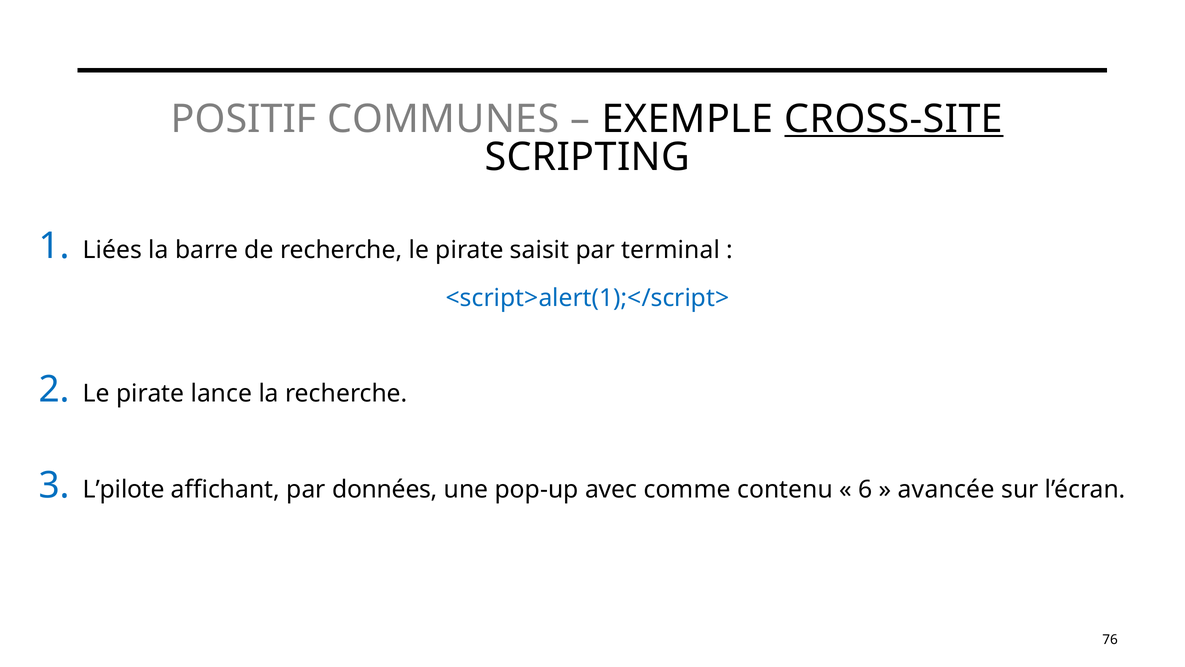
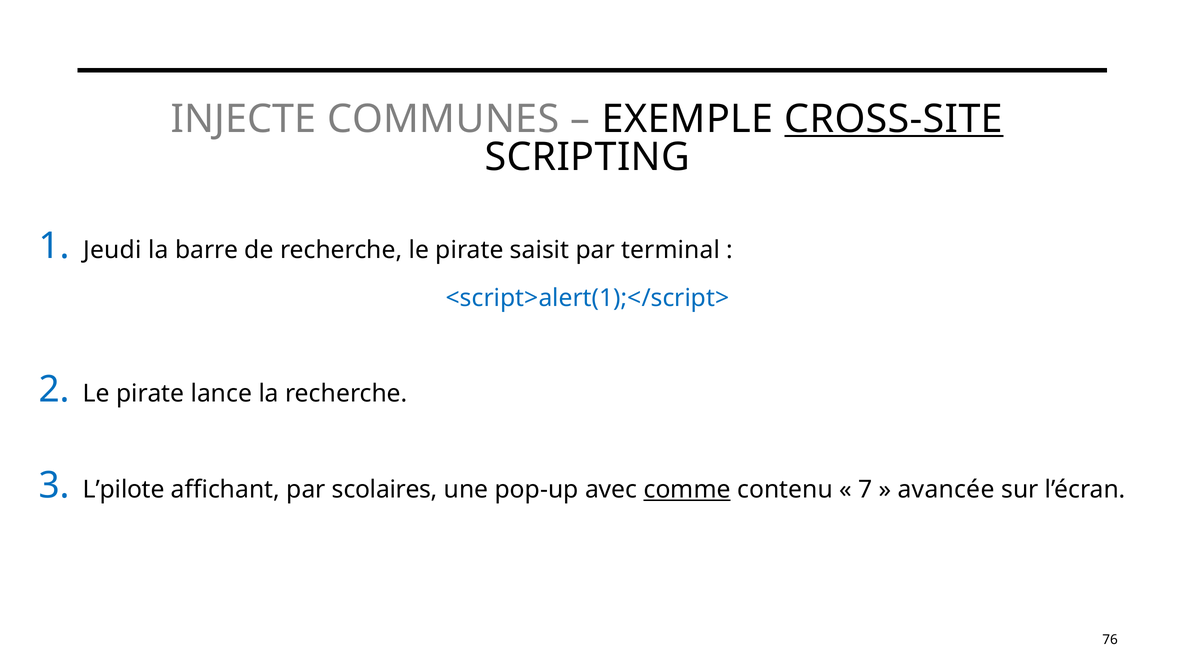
POSITIF: POSITIF -> INJECTE
Liées: Liées -> Jeudi
données: données -> scolaires
comme underline: none -> present
6: 6 -> 7
